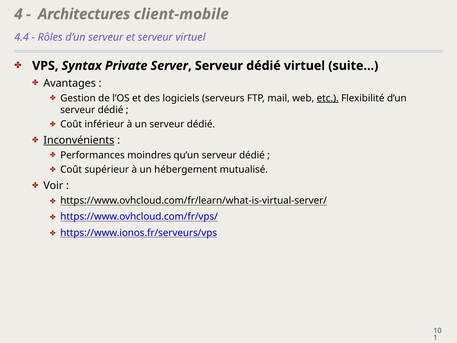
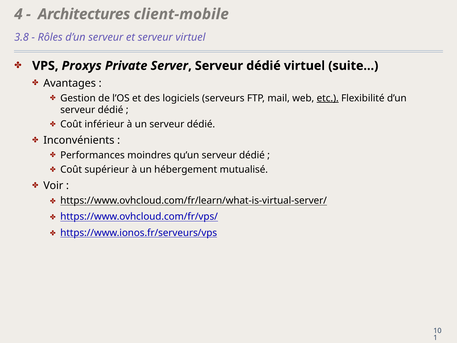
4.4: 4.4 -> 3.8
Syntax: Syntax -> Proxys
Inconvénients underline: present -> none
